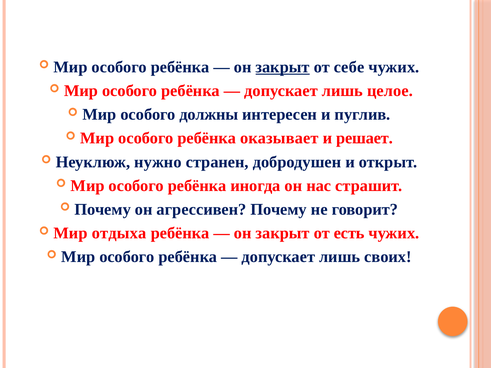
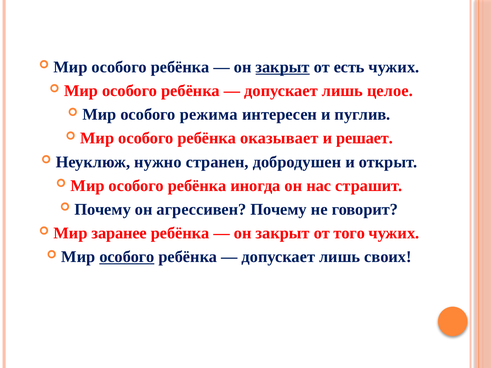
себе: себе -> есть
должны: должны -> режима
отдыха: отдыха -> заранее
есть: есть -> того
особого at (127, 257) underline: none -> present
